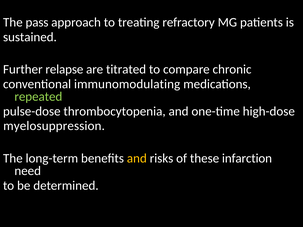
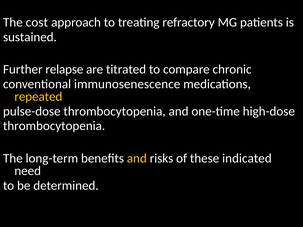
pass: pass -> cost
immunomodulating: immunomodulating -> immunosenescence
repeated colour: light green -> yellow
myelosuppression at (54, 126): myelosuppression -> thrombocytopenia
infarction: infarction -> indicated
